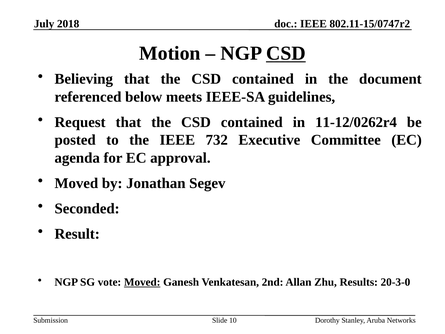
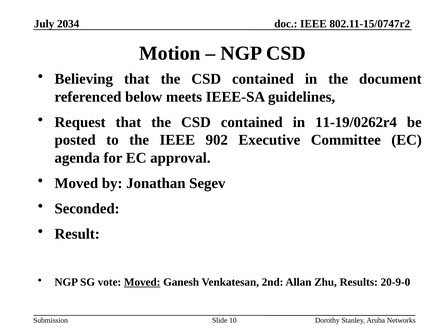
2018: 2018 -> 2034
CSD at (286, 53) underline: present -> none
11-12/0262r4: 11-12/0262r4 -> 11-19/0262r4
732: 732 -> 902
20-3-0: 20-3-0 -> 20-9-0
